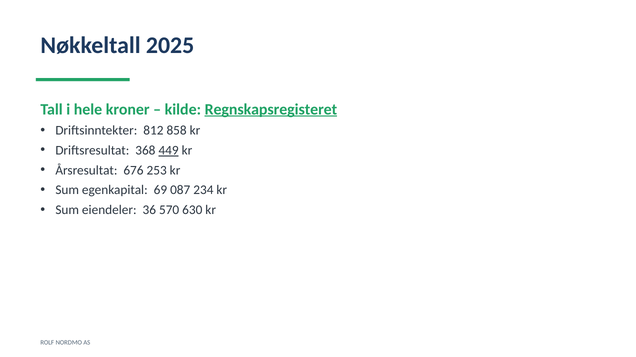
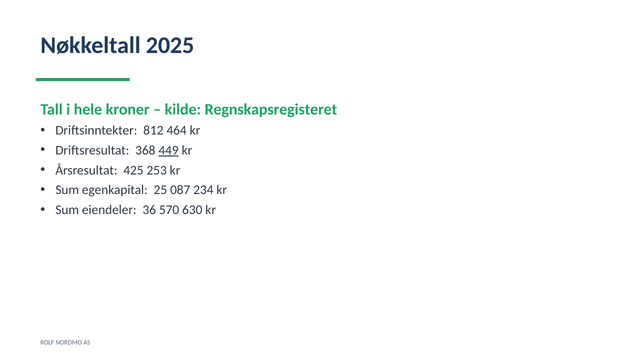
Regnskapsregisteret underline: present -> none
858: 858 -> 464
676: 676 -> 425
69: 69 -> 25
